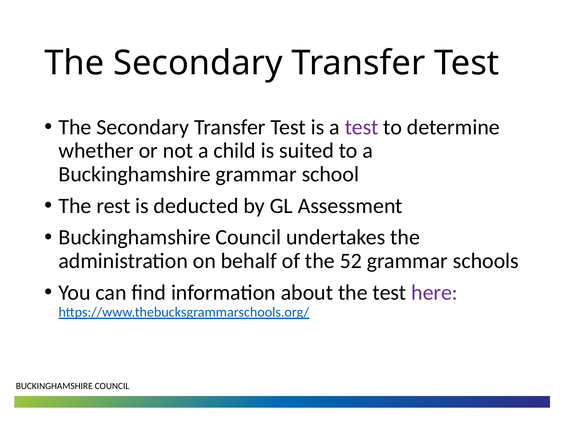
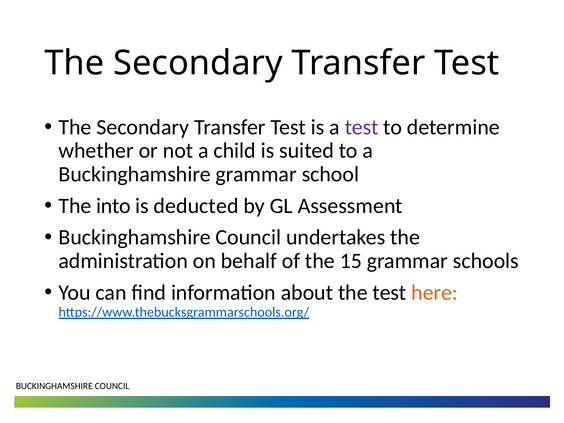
rest: rest -> into
52: 52 -> 15
here colour: purple -> orange
